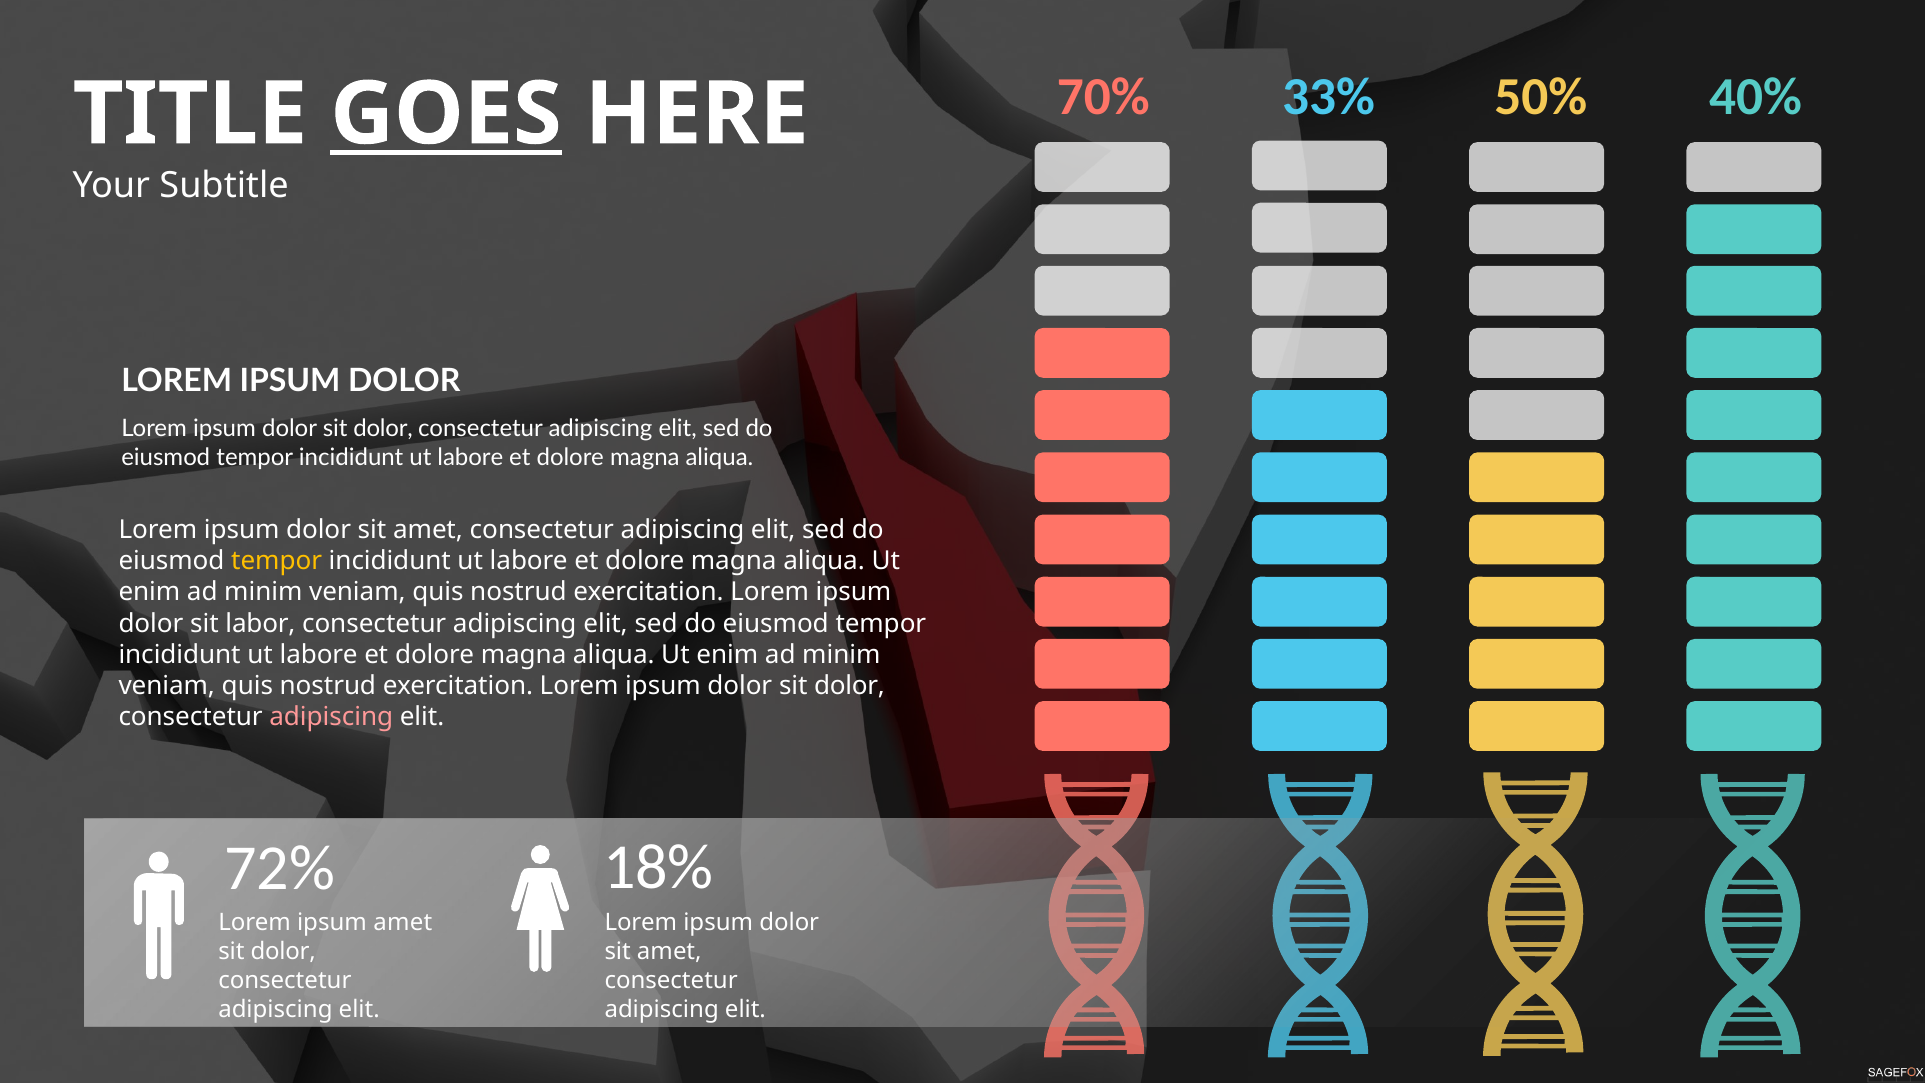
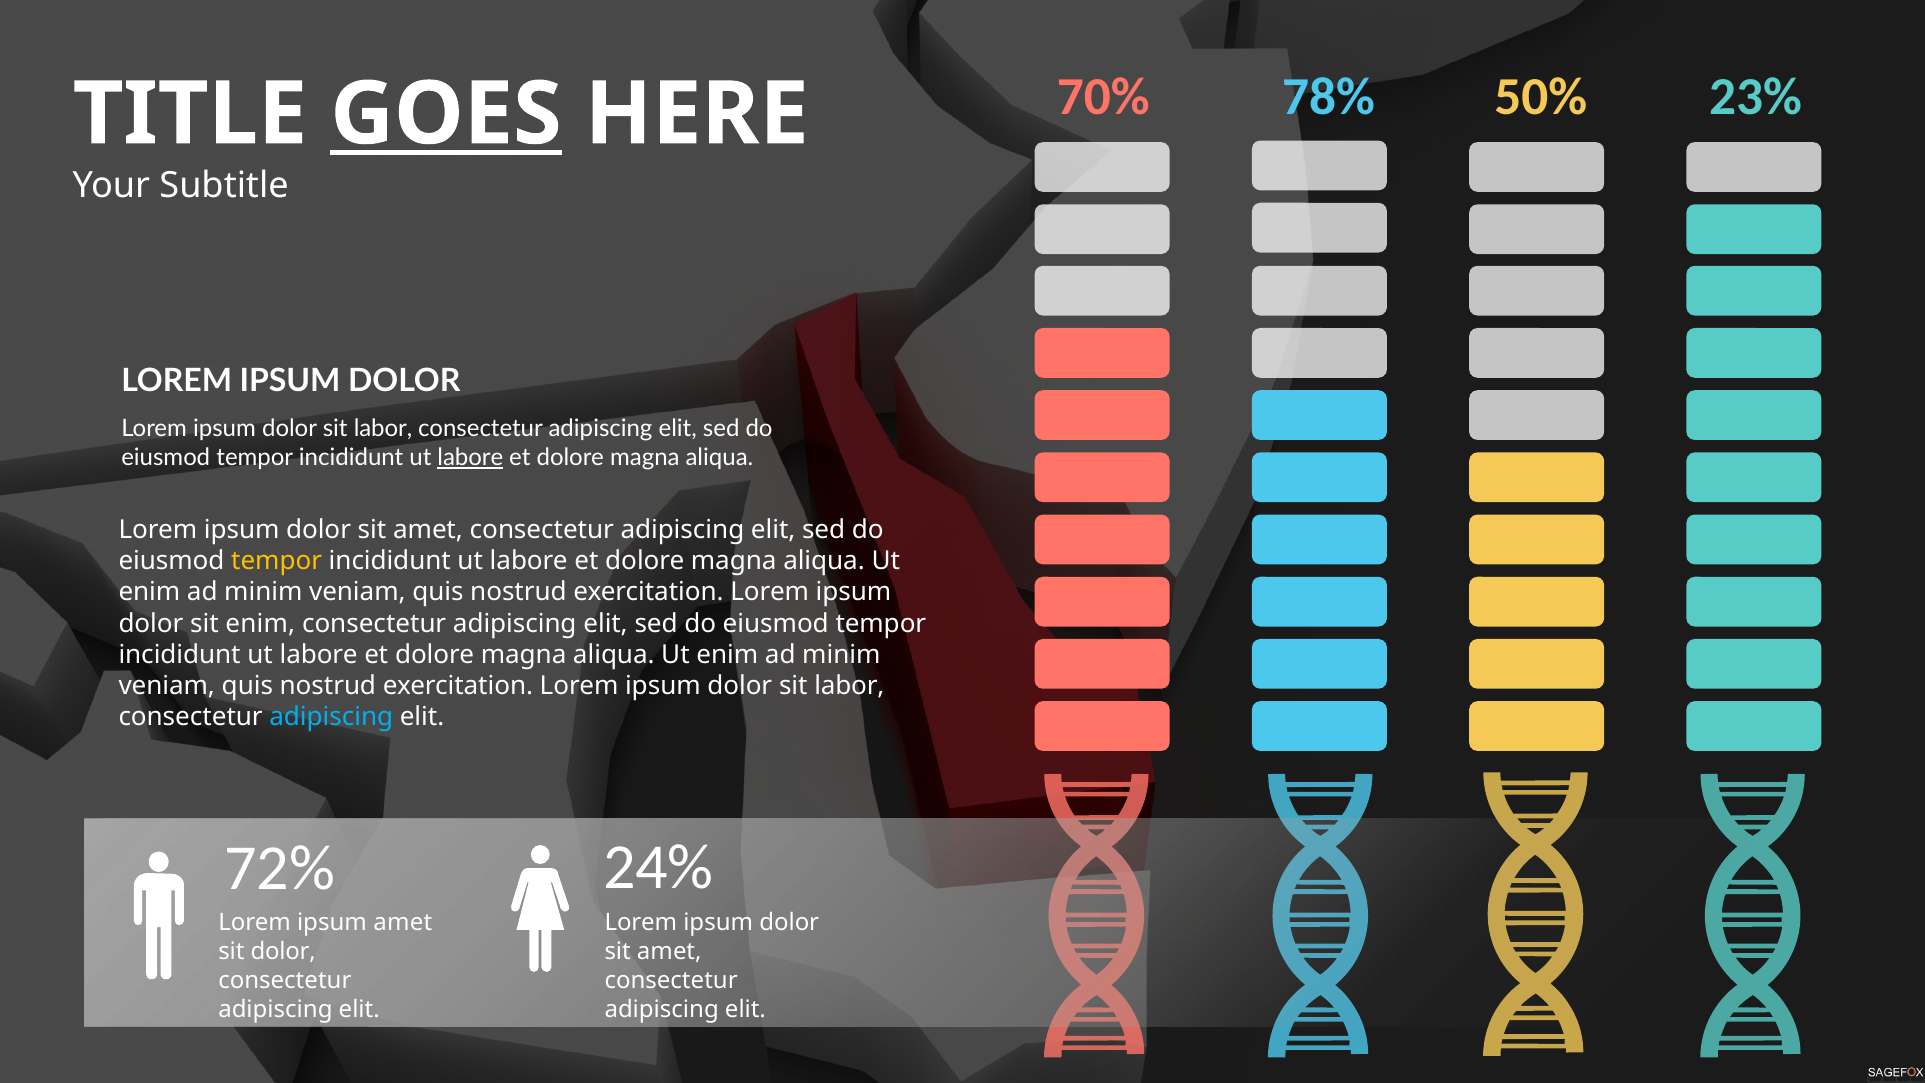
33%: 33% -> 78%
40%: 40% -> 23%
dolor at (383, 429): dolor -> labor
labore at (470, 457) underline: none -> present
sit labor: labor -> enim
dolor at (849, 686): dolor -> labor
adipiscing at (331, 717) colour: pink -> light blue
18%: 18% -> 24%
